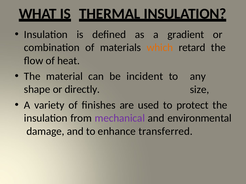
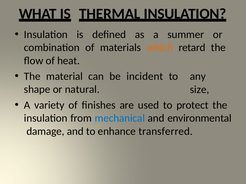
gradient: gradient -> summer
directly: directly -> natural
mechanical colour: purple -> blue
